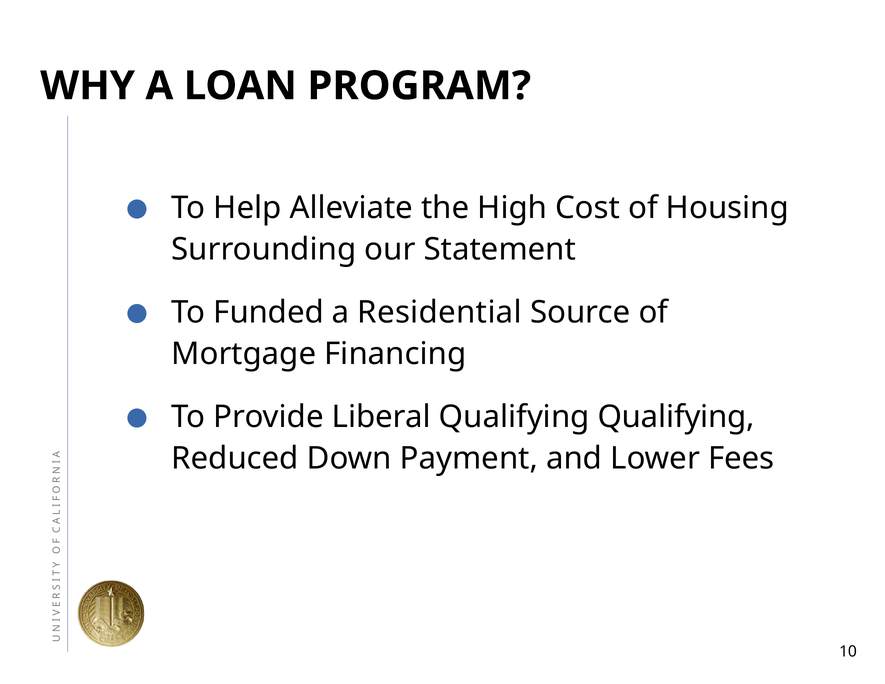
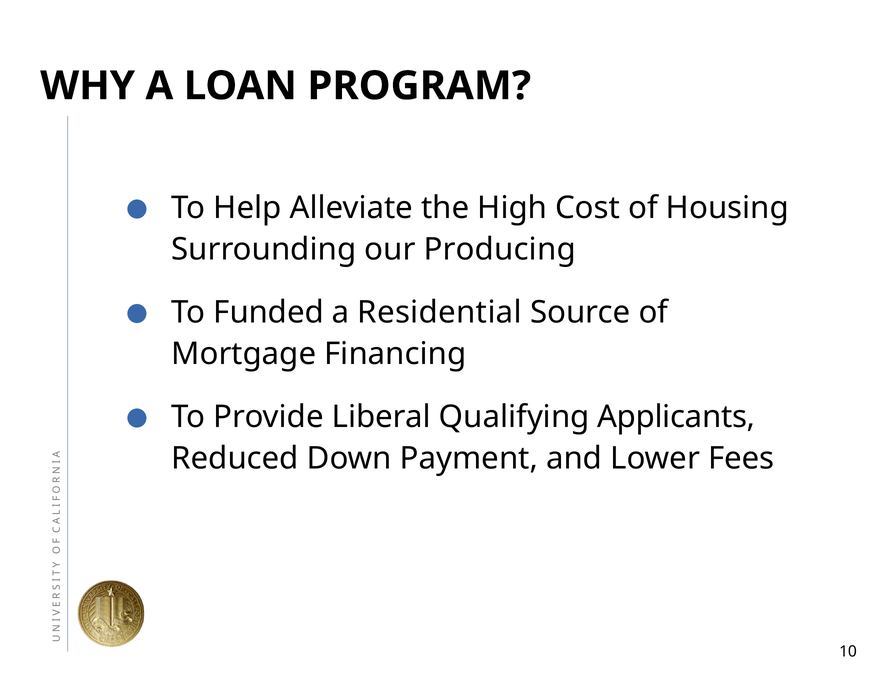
Statement: Statement -> Producing
Qualifying Qualifying: Qualifying -> Applicants
